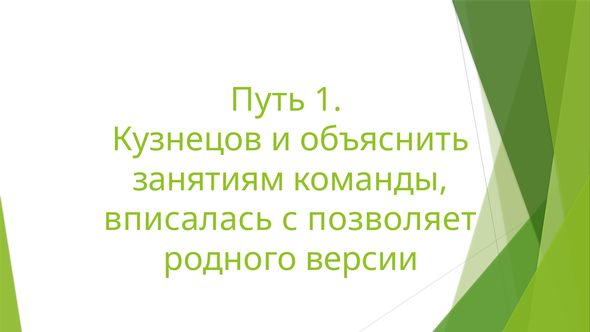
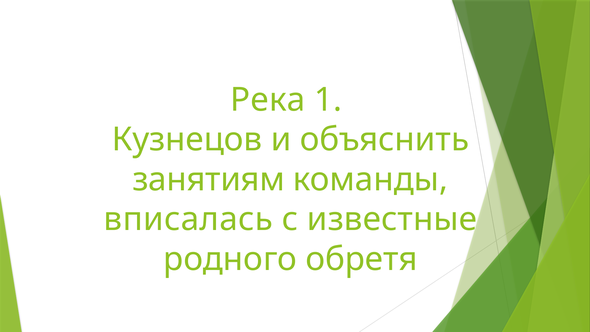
Путь: Путь -> Река
позволяет: позволяет -> известные
версии: версии -> обретя
